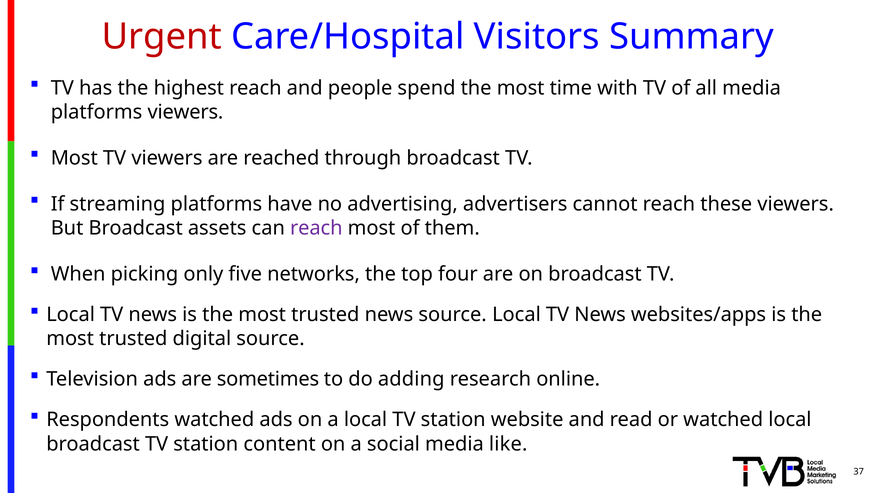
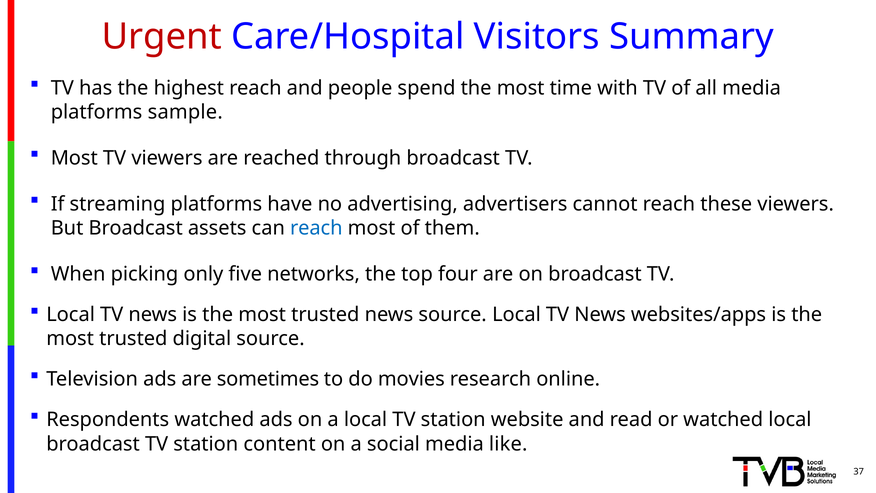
platforms viewers: viewers -> sample
reach at (316, 228) colour: purple -> blue
adding: adding -> movies
